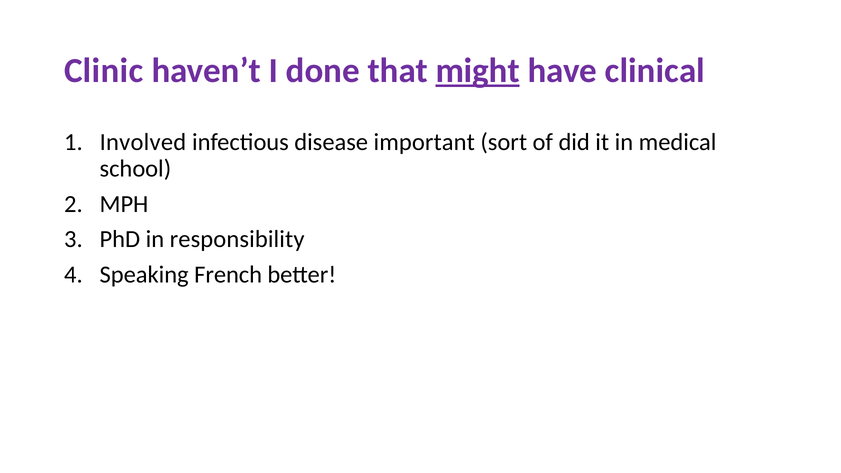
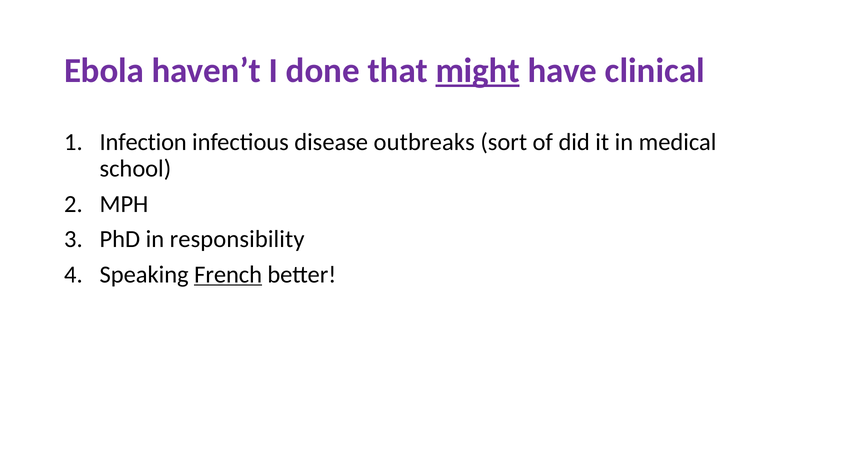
Clinic: Clinic -> Ebola
Involved: Involved -> Infection
important: important -> outbreaks
French underline: none -> present
